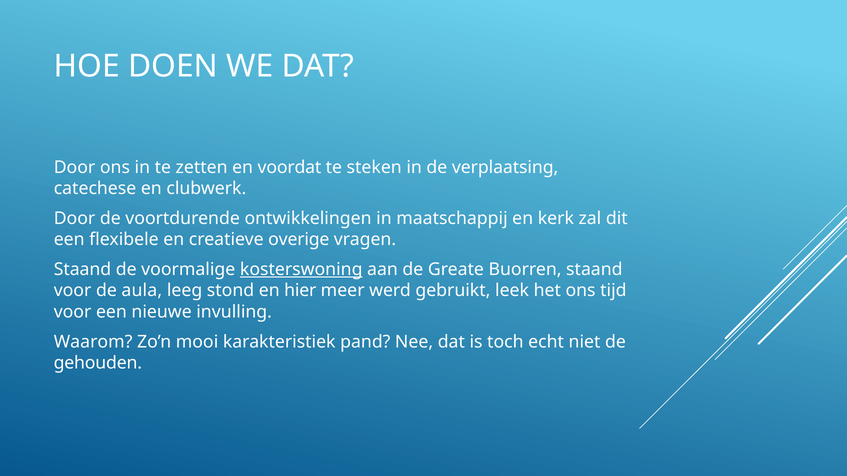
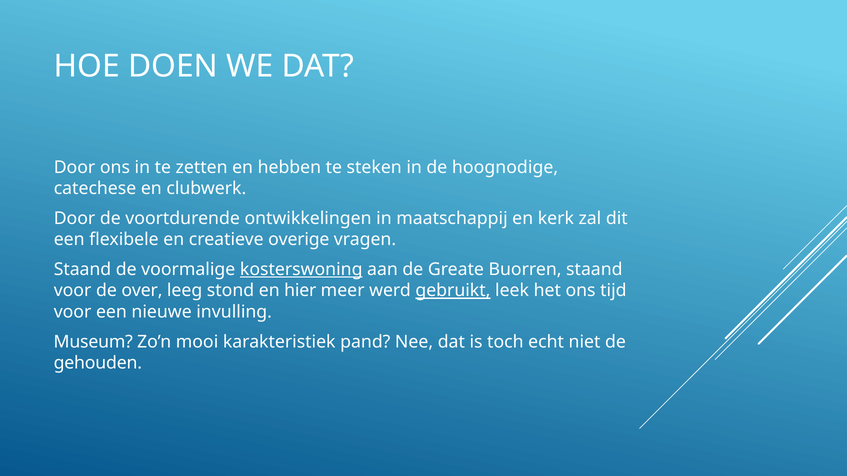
voordat: voordat -> hebben
verplaatsing: verplaatsing -> hoognodige
aula: aula -> over
gebruikt underline: none -> present
Waarom: Waarom -> Museum
